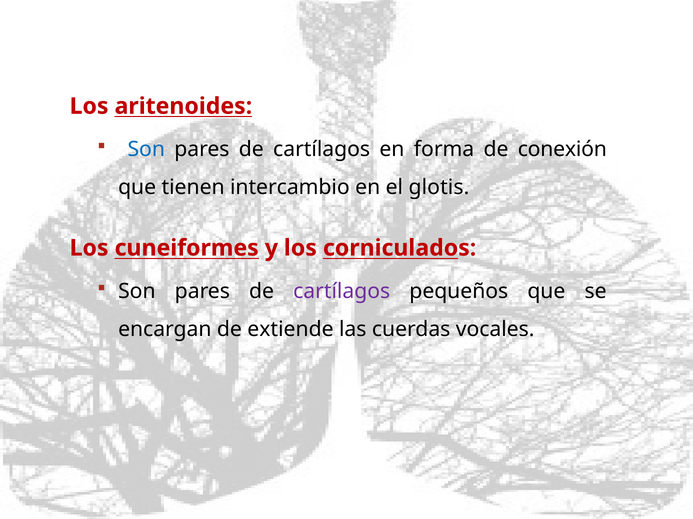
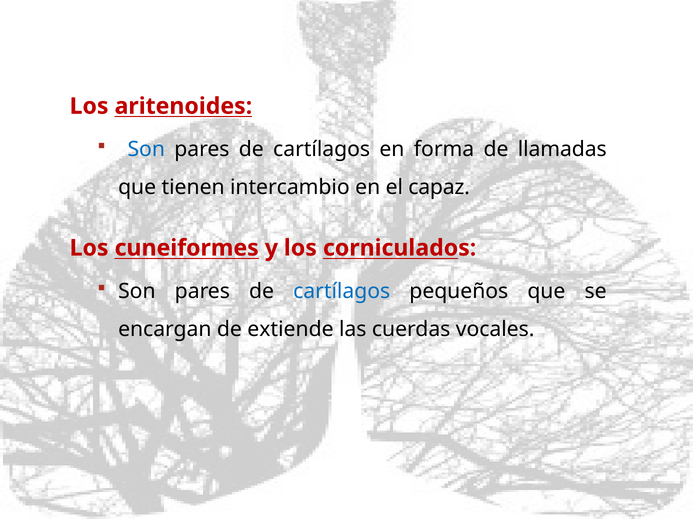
conexión: conexión -> llamadas
glotis: glotis -> capaz
cartílagos at (342, 292) colour: purple -> blue
